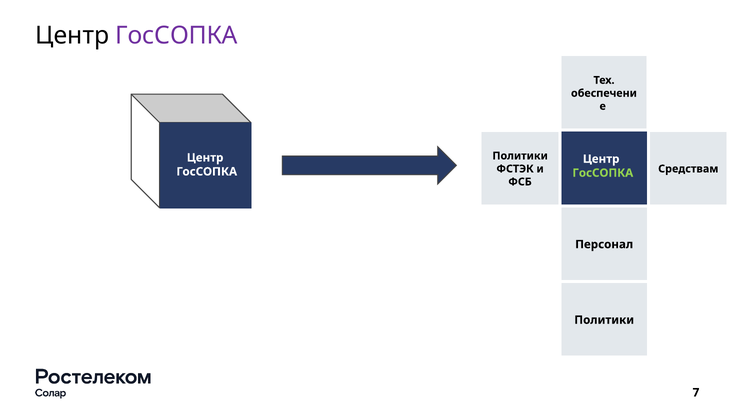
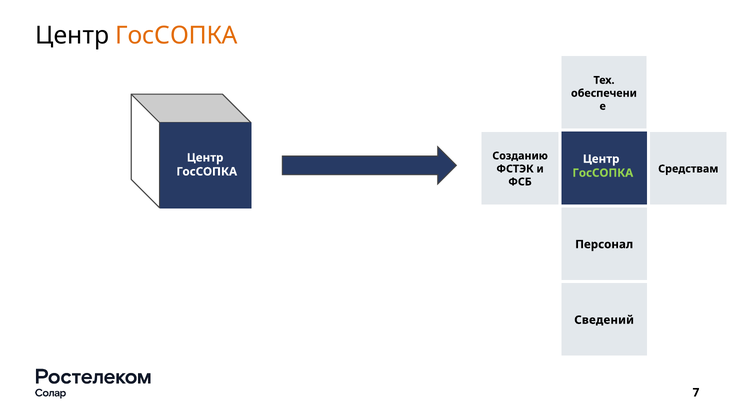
ГосСОПКА at (177, 36) colour: purple -> orange
Политики at (520, 156): Политики -> Созданию
Политики at (604, 320): Политики -> Сведений
